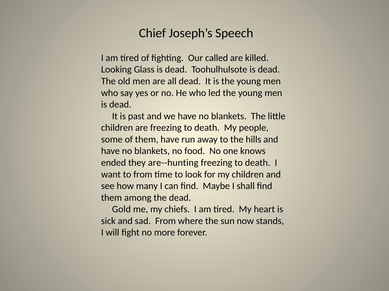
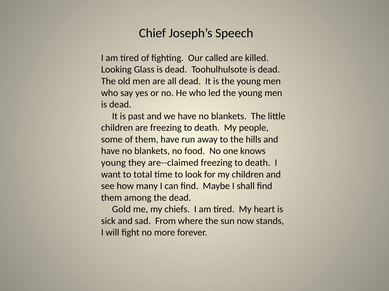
ended at (114, 163): ended -> young
are--hunting: are--hunting -> are--claimed
to from: from -> total
